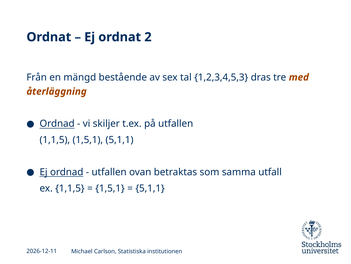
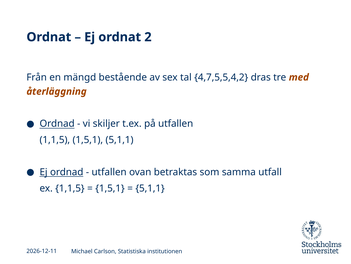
1,2,3,4,5,3: 1,2,3,4,5,3 -> 4,7,5,5,4,2
